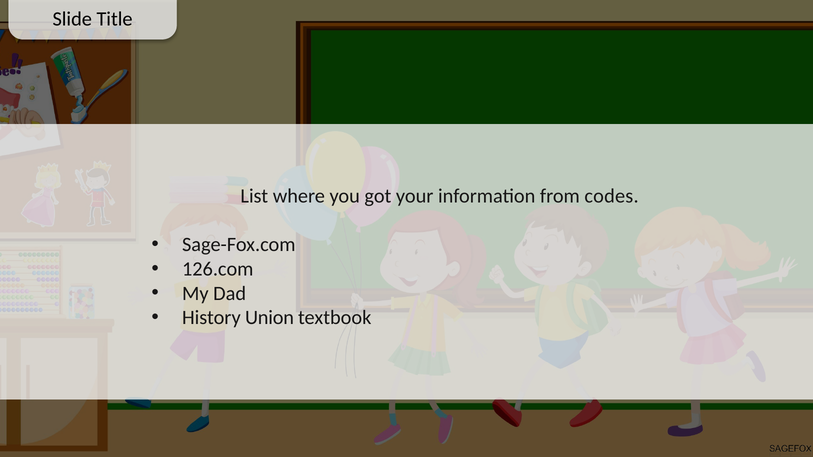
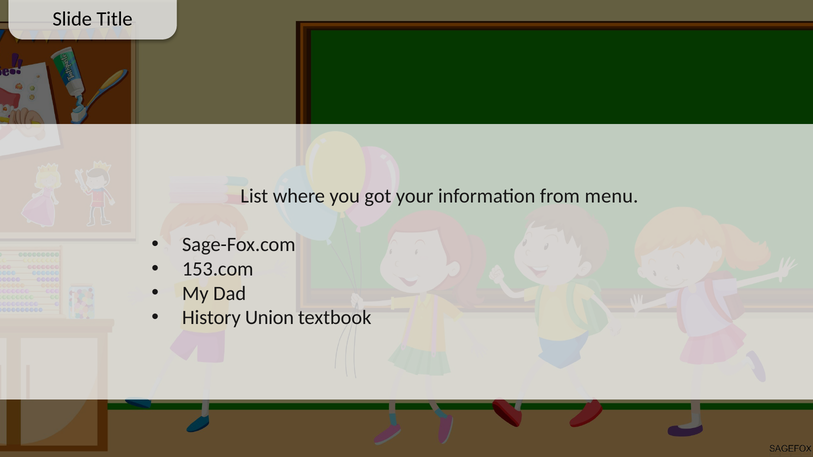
codes: codes -> menu
126.com: 126.com -> 153.com
